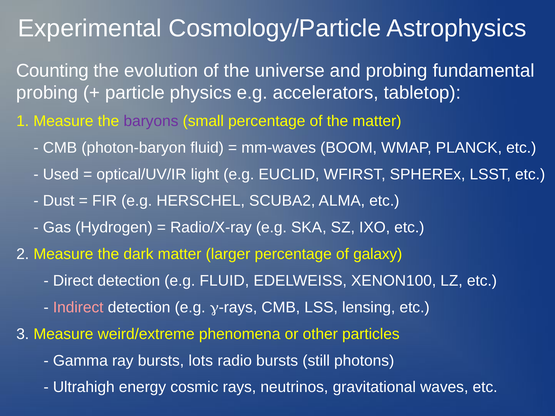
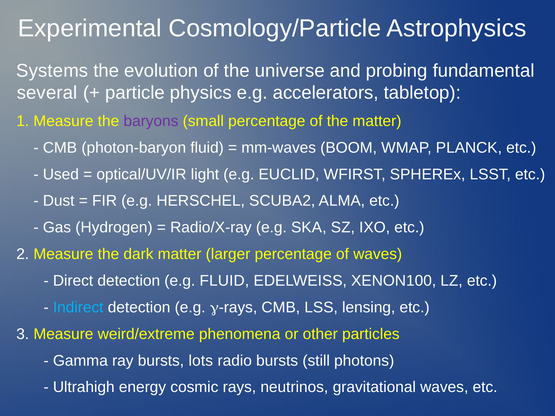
Counting: Counting -> Systems
probing at (47, 93): probing -> several
of galaxy: galaxy -> waves
Indirect colour: pink -> light blue
